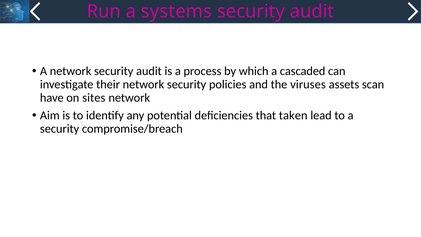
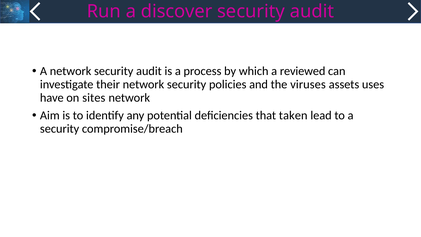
systems: systems -> discover
cascaded: cascaded -> reviewed
scan: scan -> uses
